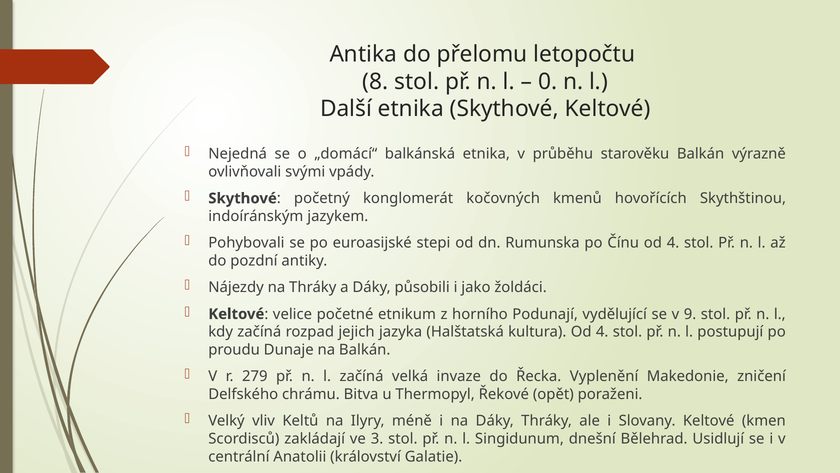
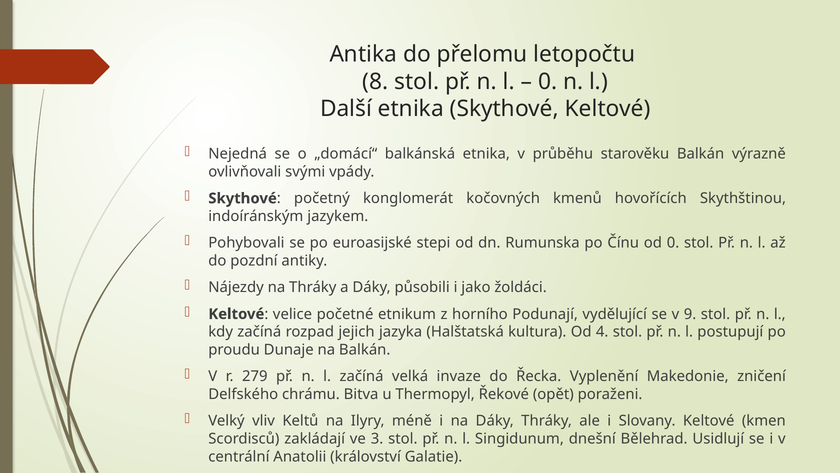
Čínu od 4: 4 -> 0
